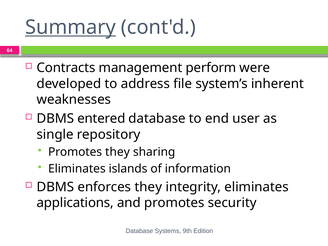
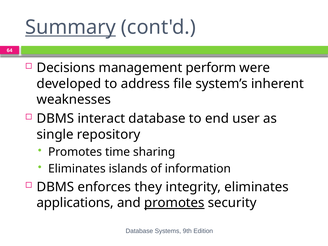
Contracts: Contracts -> Decisions
entered: entered -> interact
Promotes they: they -> time
promotes at (174, 203) underline: none -> present
